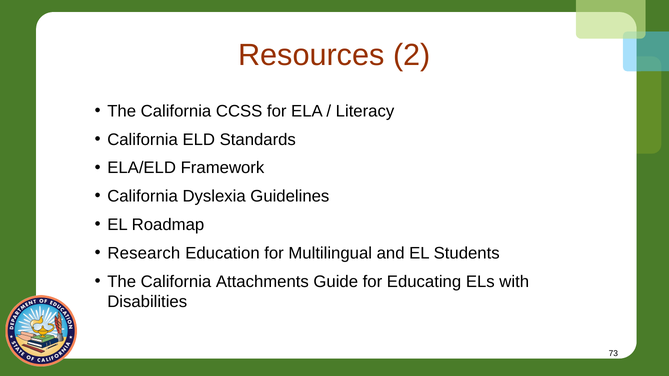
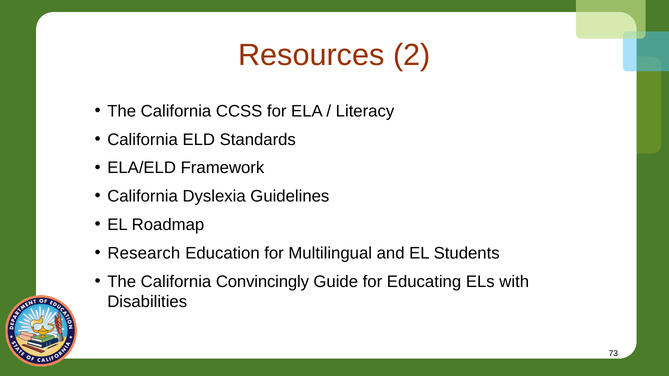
Attachments: Attachments -> Convincingly
